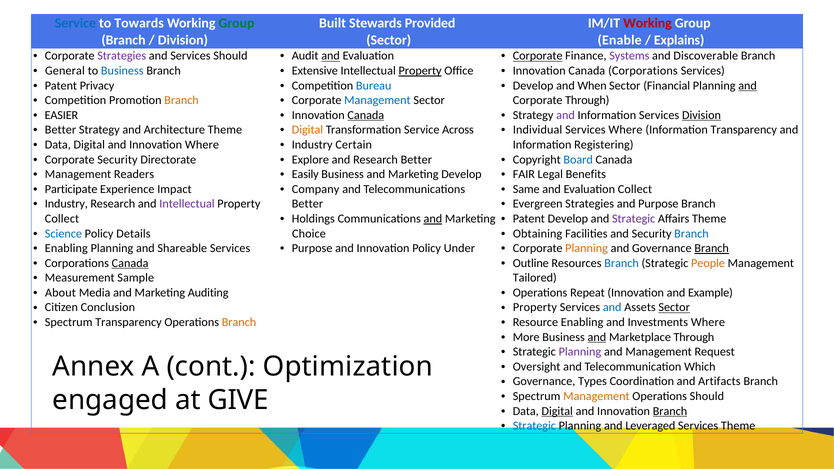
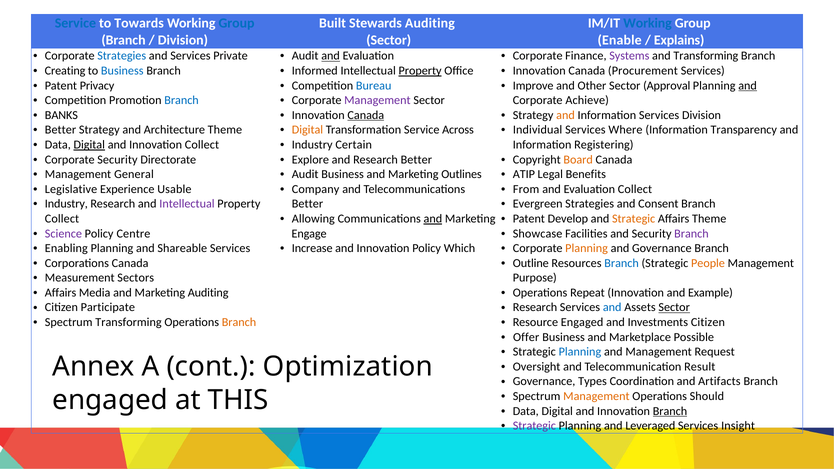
Group at (237, 23) colour: green -> blue
Stewards Provided: Provided -> Auditing
Working at (648, 23) colour: red -> blue
Strategies at (122, 56) colour: purple -> blue
Services Should: Should -> Private
Corporate at (538, 56) underline: present -> none
and Discoverable: Discoverable -> Transforming
General: General -> Creating
Extensive: Extensive -> Informed
Canada Corporations: Corporations -> Procurement
Develop at (533, 86): Develop -> Improve
When: When -> Other
Financial: Financial -> Approval
Branch at (182, 100) colour: orange -> blue
Management at (377, 100) colour: blue -> purple
Corporate Through: Through -> Achieve
EASIER: EASIER -> BANKS
and at (565, 115) colour: purple -> orange
Division at (701, 115) underline: present -> none
Digital at (89, 145) underline: none -> present
Innovation Where: Where -> Collect
Board colour: blue -> orange
Readers: Readers -> General
Easily at (305, 174): Easily -> Audit
Marketing Develop: Develop -> Outlines
FAIR: FAIR -> ATIP
Participate: Participate -> Legislative
Impact: Impact -> Usable
Same: Same -> From
and Purpose: Purpose -> Consent
Holdings: Holdings -> Allowing
Strategic at (634, 219) colour: purple -> orange
Science colour: blue -> purple
Details: Details -> Centre
Obtaining: Obtaining -> Showcase
Branch at (691, 234) colour: blue -> purple
Choice: Choice -> Engage
Purpose at (312, 248): Purpose -> Increase
Under: Under -> Which
Branch at (712, 248) underline: present -> none
Canada at (130, 263) underline: present -> none
Sample: Sample -> Sectors
Tailored: Tailored -> Purpose
About at (60, 293): About -> Affairs
Conclusion: Conclusion -> Participate
Property at (535, 308): Property -> Research
Spectrum Transparency: Transparency -> Transforming
Resource Enabling: Enabling -> Engaged
Investments Where: Where -> Citizen
More: More -> Offer
and at (597, 337) underline: present -> none
Marketplace Through: Through -> Possible
Planning at (580, 352) colour: purple -> blue
Which: Which -> Result
GIVE: GIVE -> THIS
Digital at (557, 411) underline: present -> none
Strategic at (534, 426) colour: blue -> purple
Services Theme: Theme -> Insight
